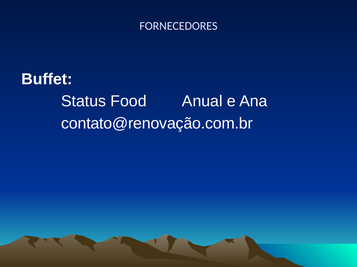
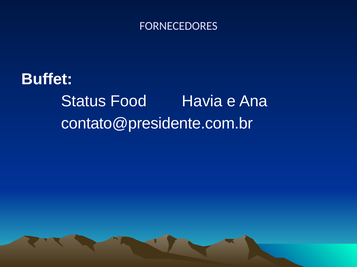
Anual: Anual -> Havia
contato@renovação.com.br: contato@renovação.com.br -> contato@presidente.com.br
